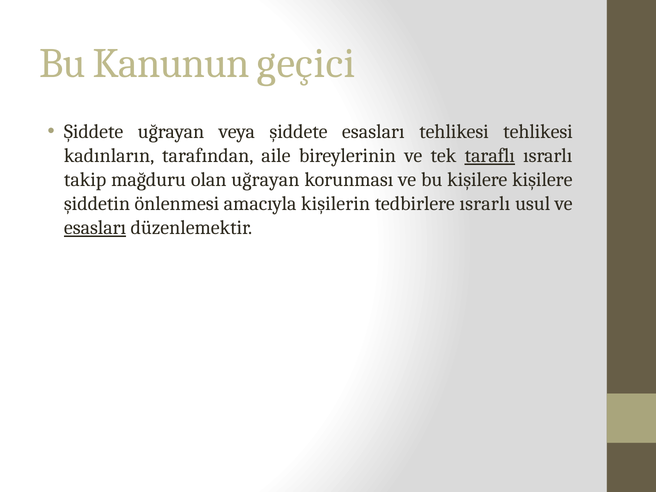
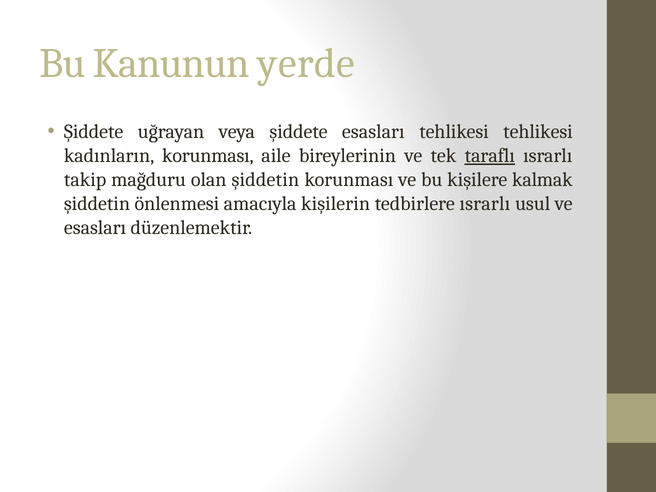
geçici: geçici -> yerde
kadınların tarafından: tarafından -> korunması
olan uğrayan: uğrayan -> şiddetin
kişilere kişilere: kişilere -> kalmak
esasları at (95, 228) underline: present -> none
